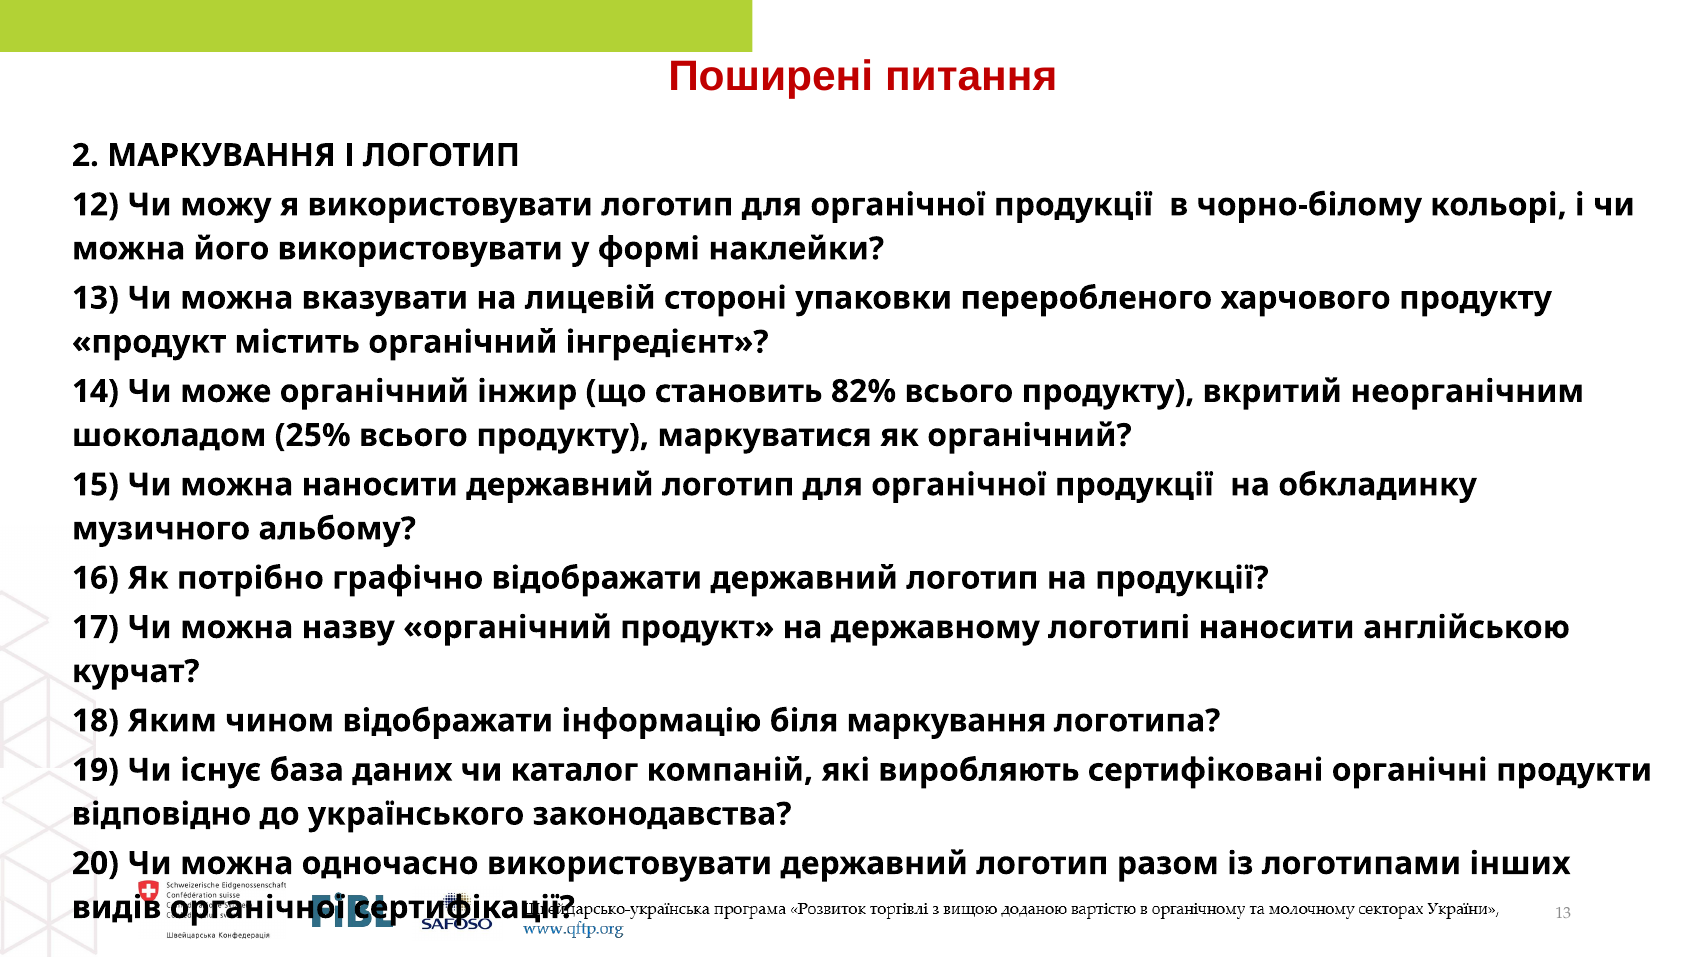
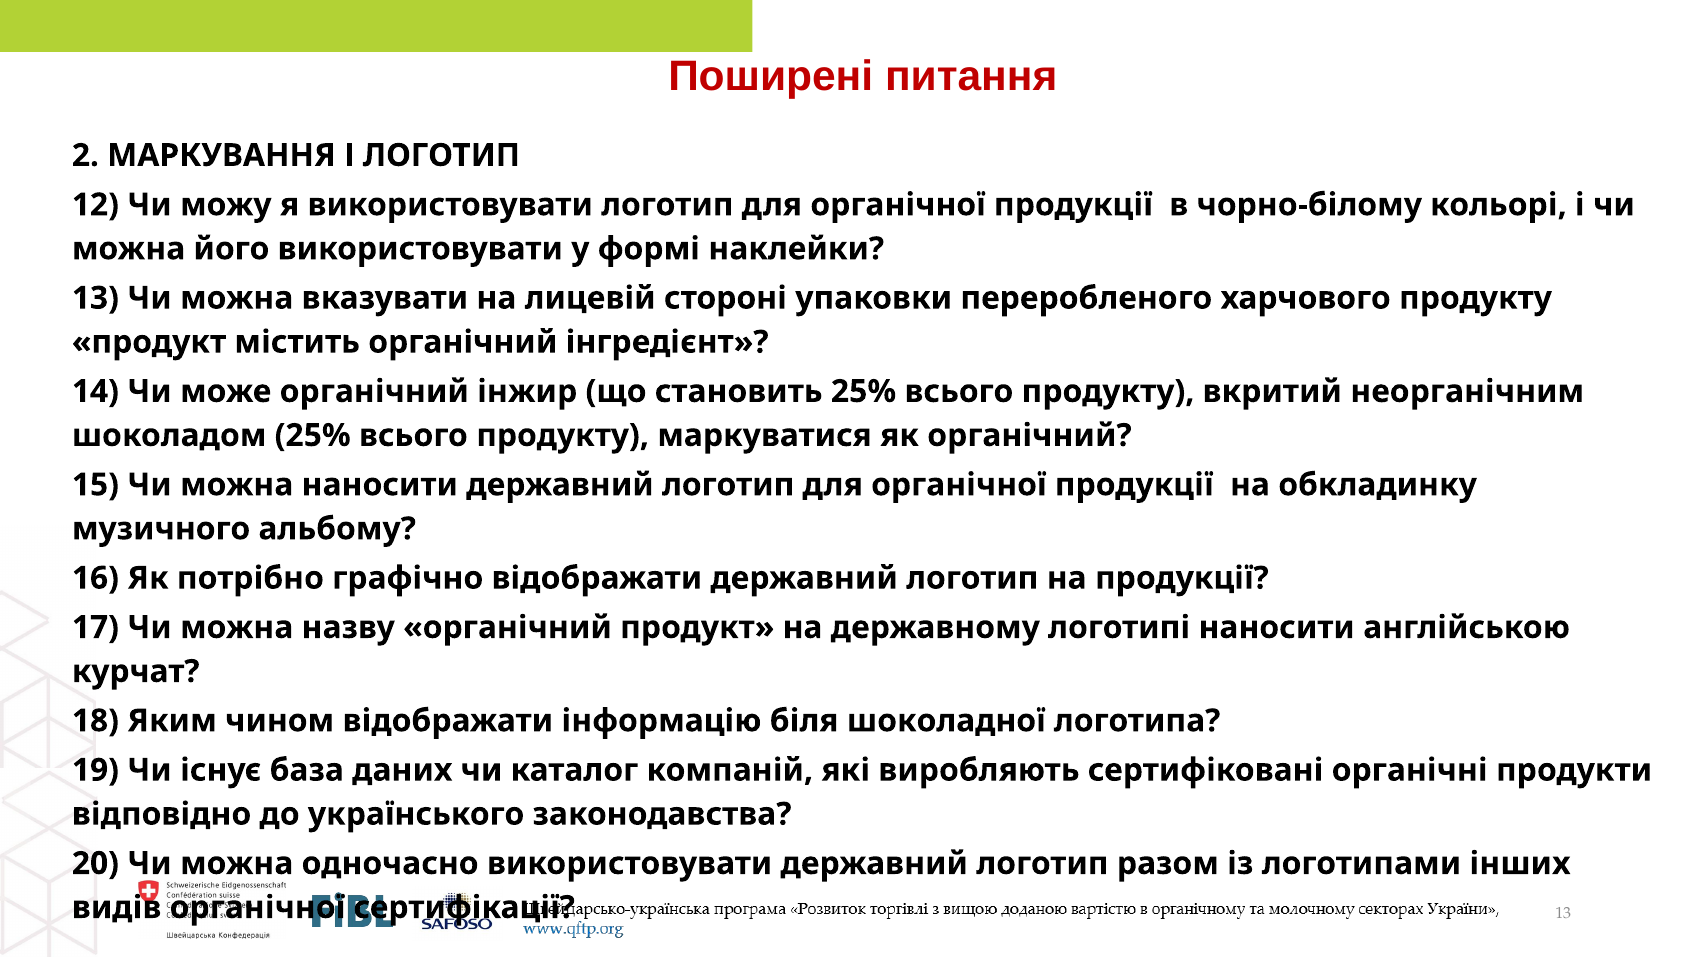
становить 82%: 82% -> 25%
біля маркування: маркування -> шоколадної
